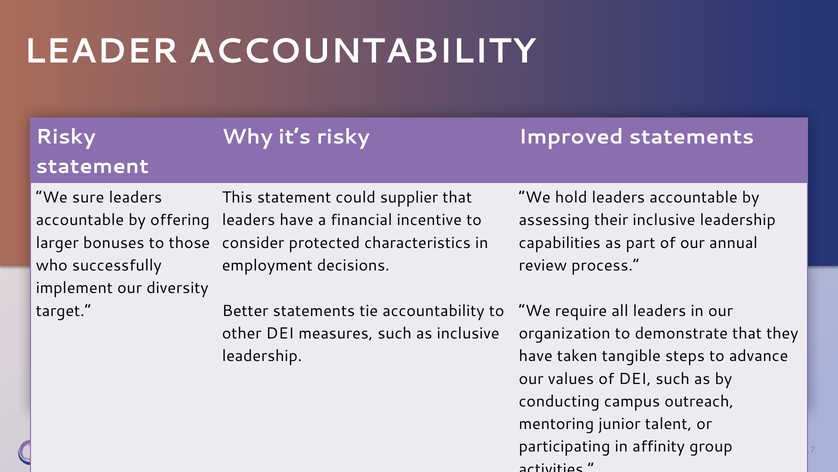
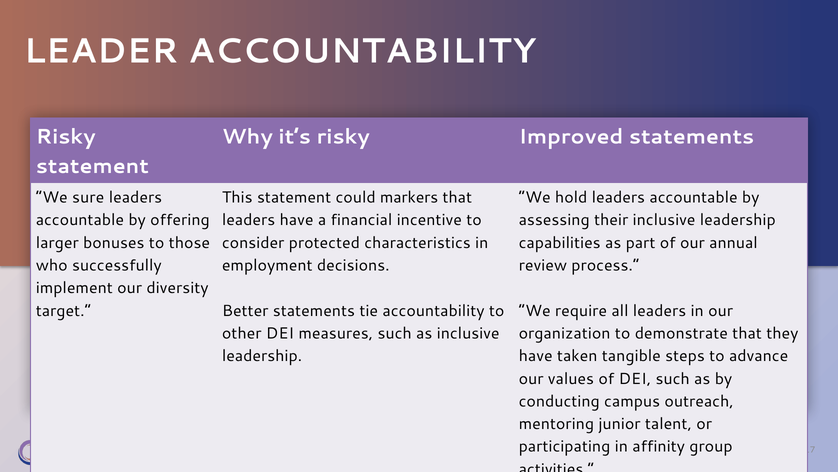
supplier: supplier -> markers
